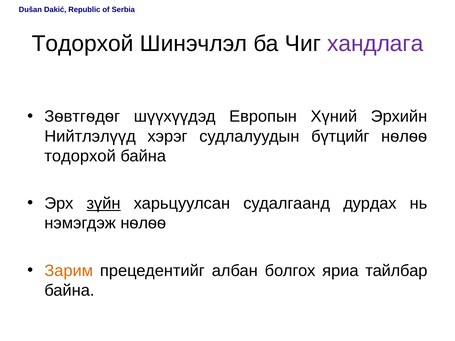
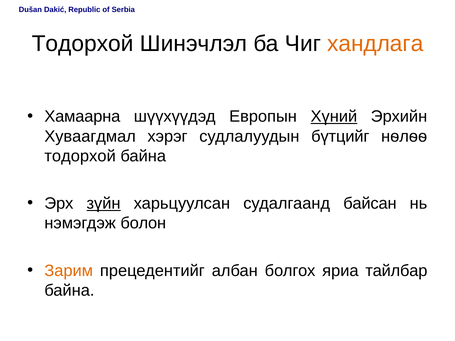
хандлага colour: purple -> orange
Зѳвтгѳдѳг: Зѳвтгѳдѳг -> Хамаарна
Хүний underline: none -> present
Нийтлэлүүд: Нийтлэлүүд -> Хуваагдмал
дурдах: дурдах -> байсан
нэмэгдэж нѳлѳѳ: нѳлѳѳ -> болон
